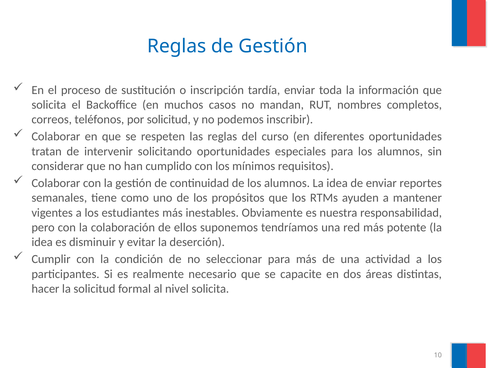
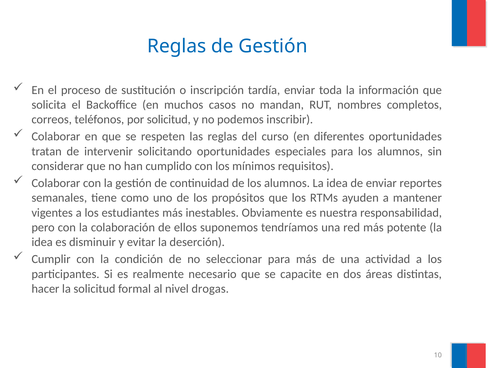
nivel solicita: solicita -> drogas
